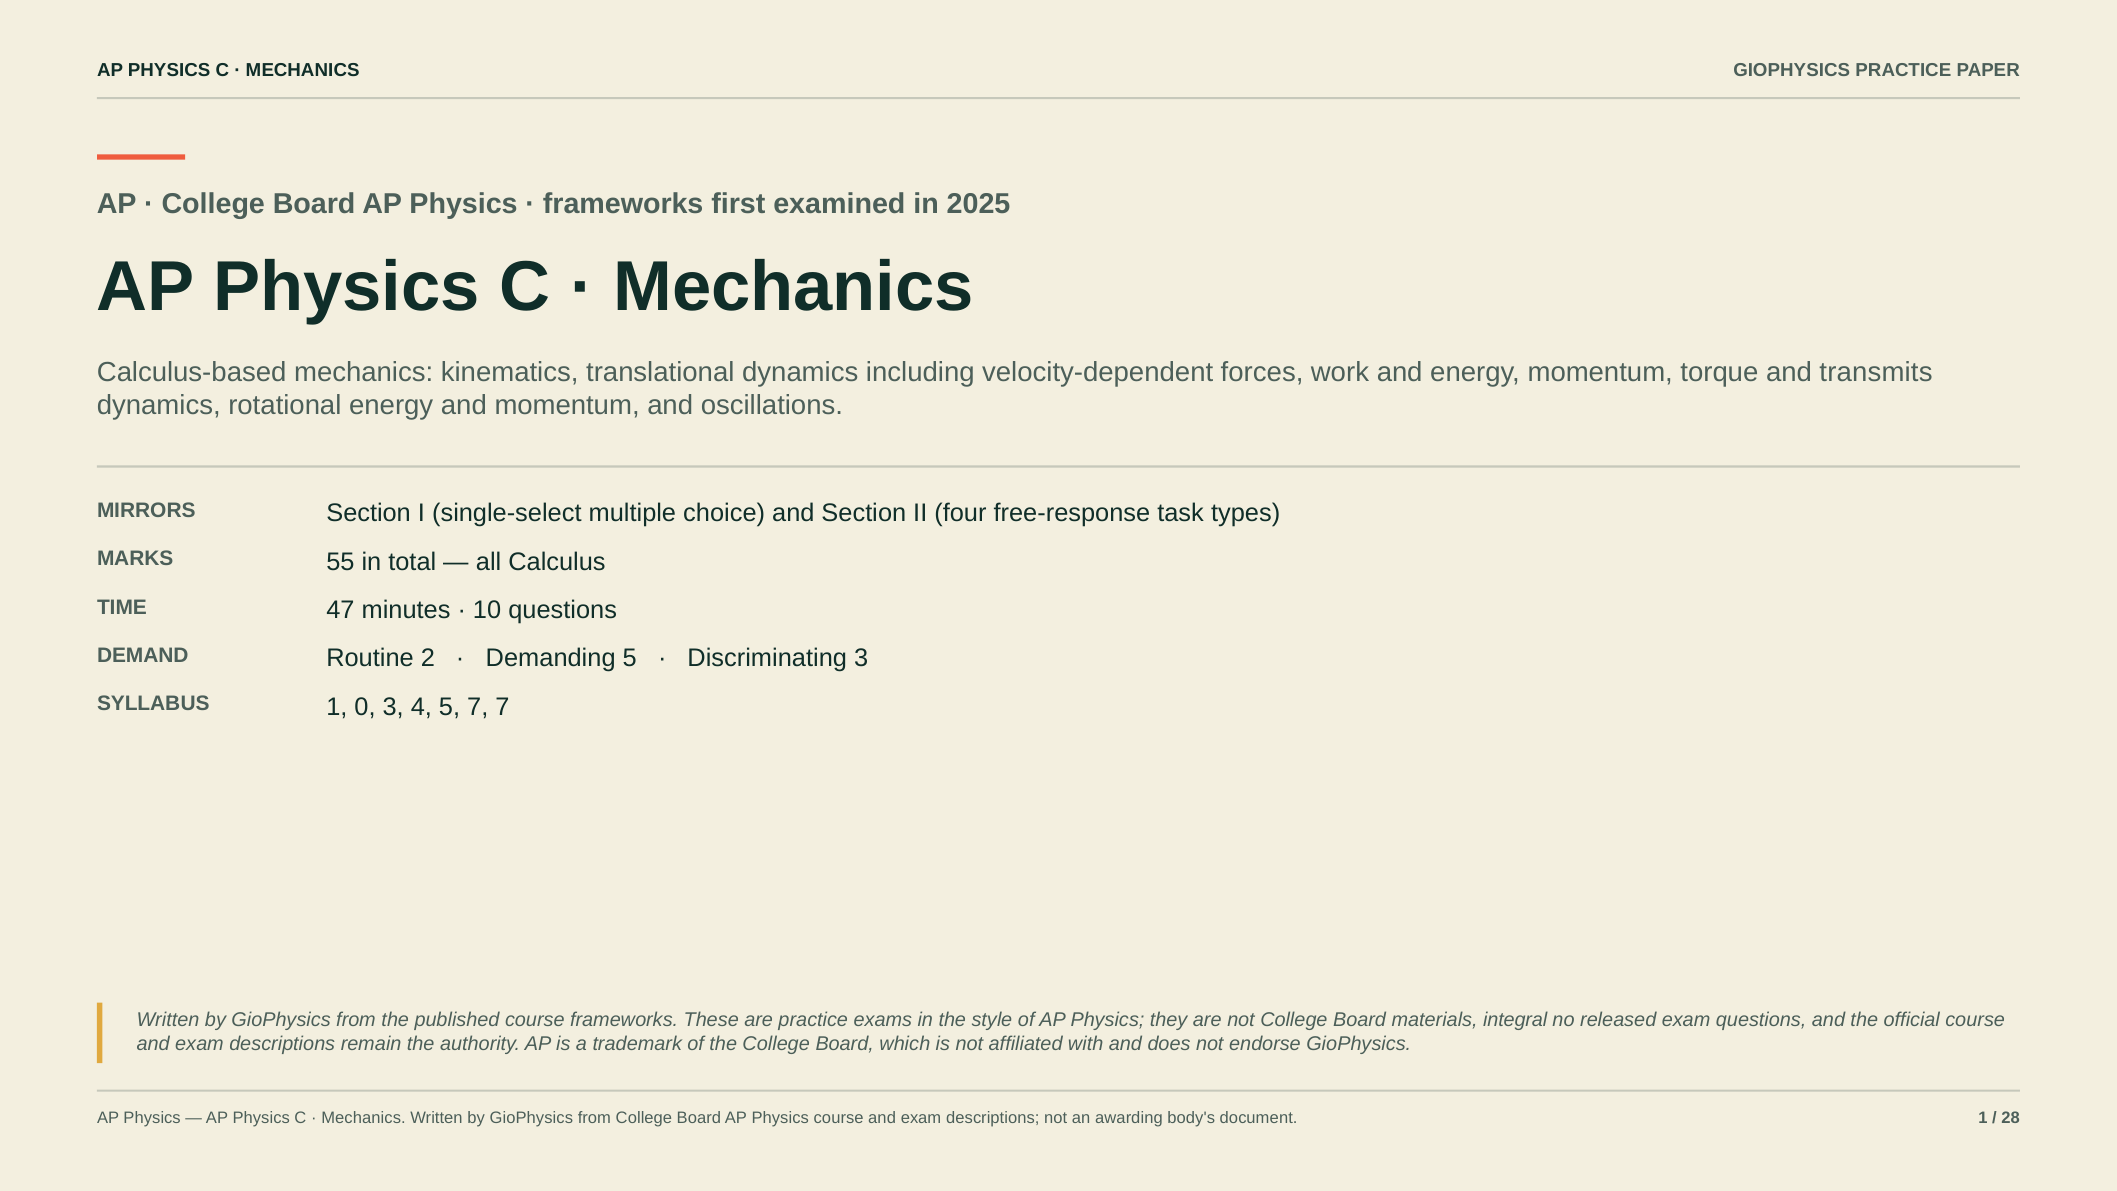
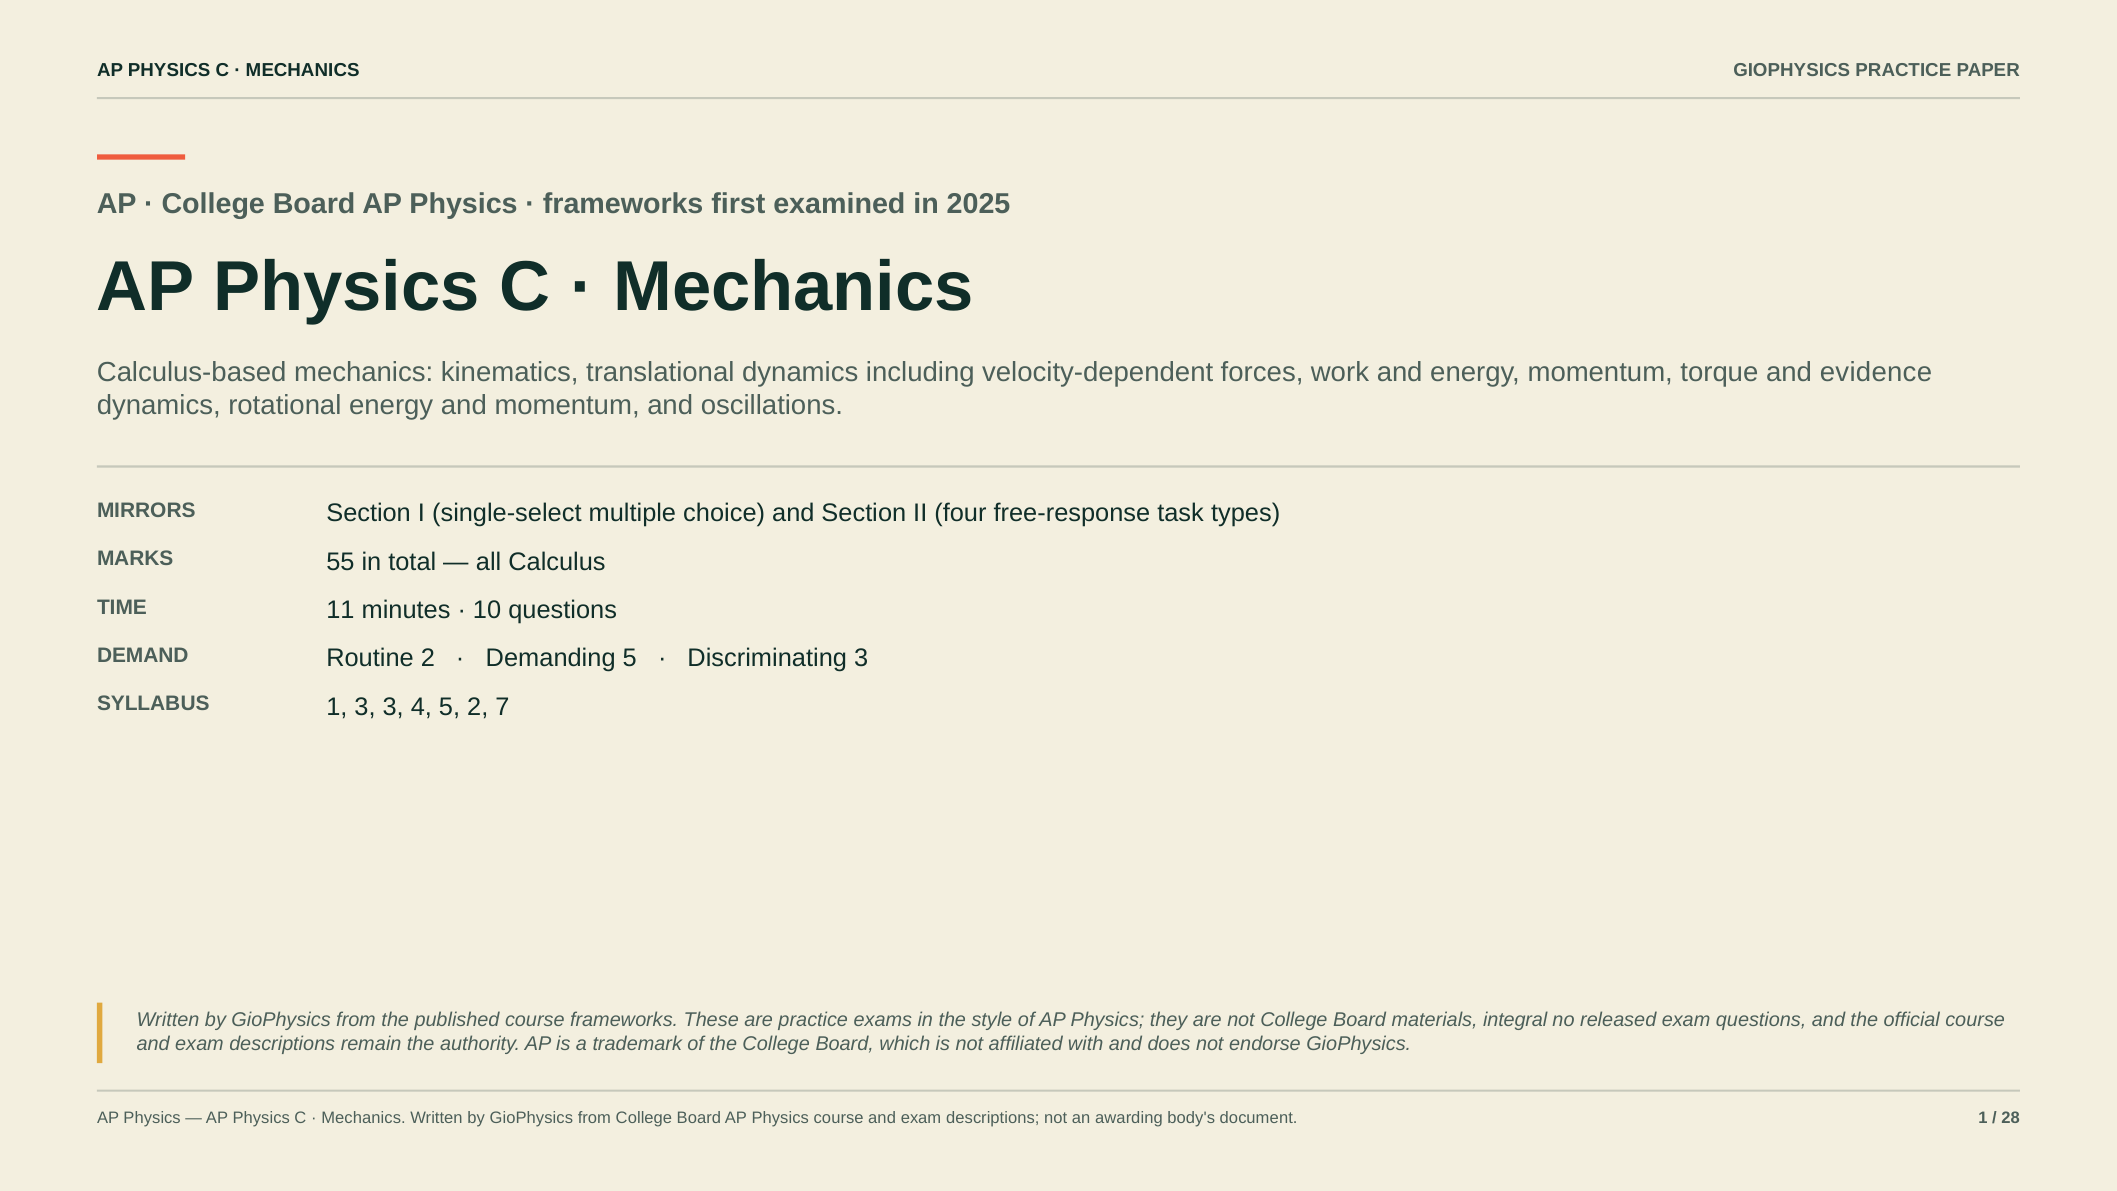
transmits: transmits -> evidence
47: 47 -> 11
1 0: 0 -> 3
5 7: 7 -> 2
